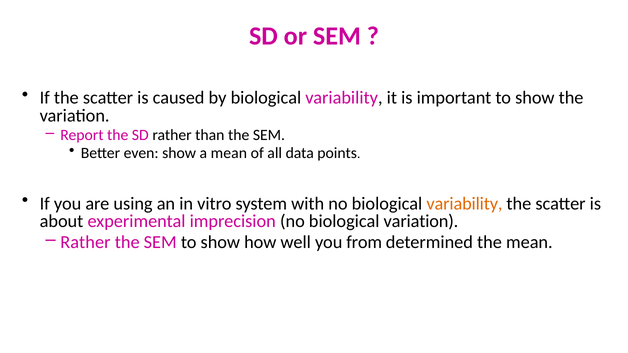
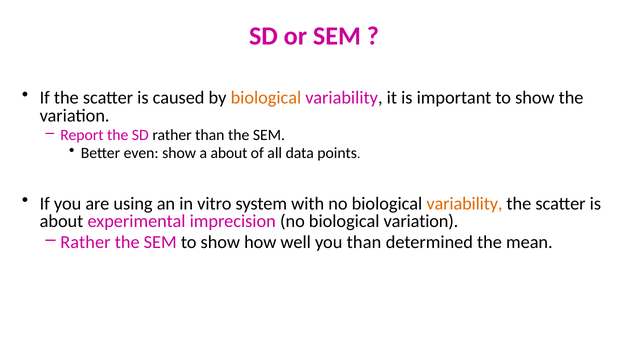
biological at (266, 98) colour: black -> orange
a mean: mean -> about
you from: from -> than
